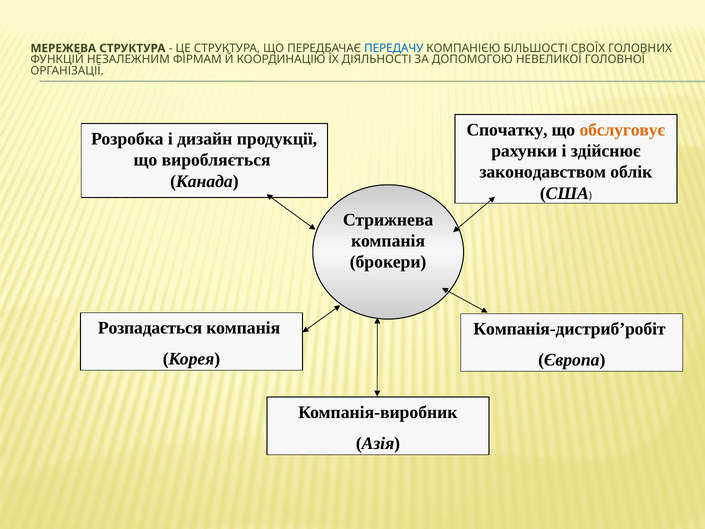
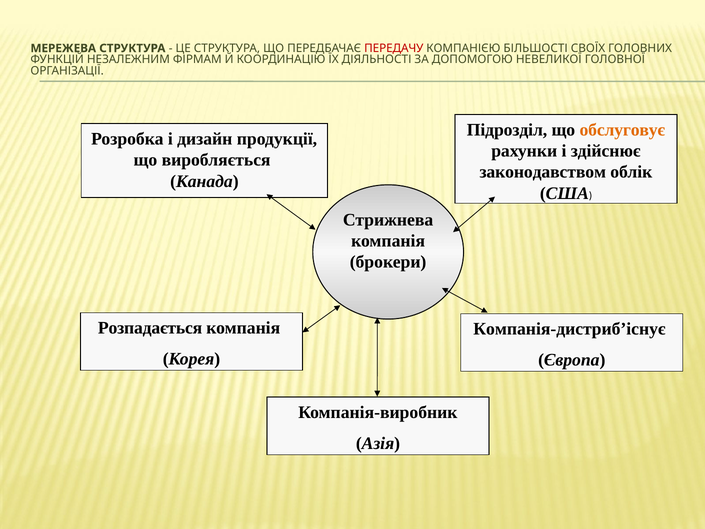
ПЕРЕДАЧУ colour: blue -> red
Спочатку: Спочатку -> Підрозділ
Компанія-дистриб’робіт: Компанія-дистриб’робіт -> Компанія-дистриб’існує
